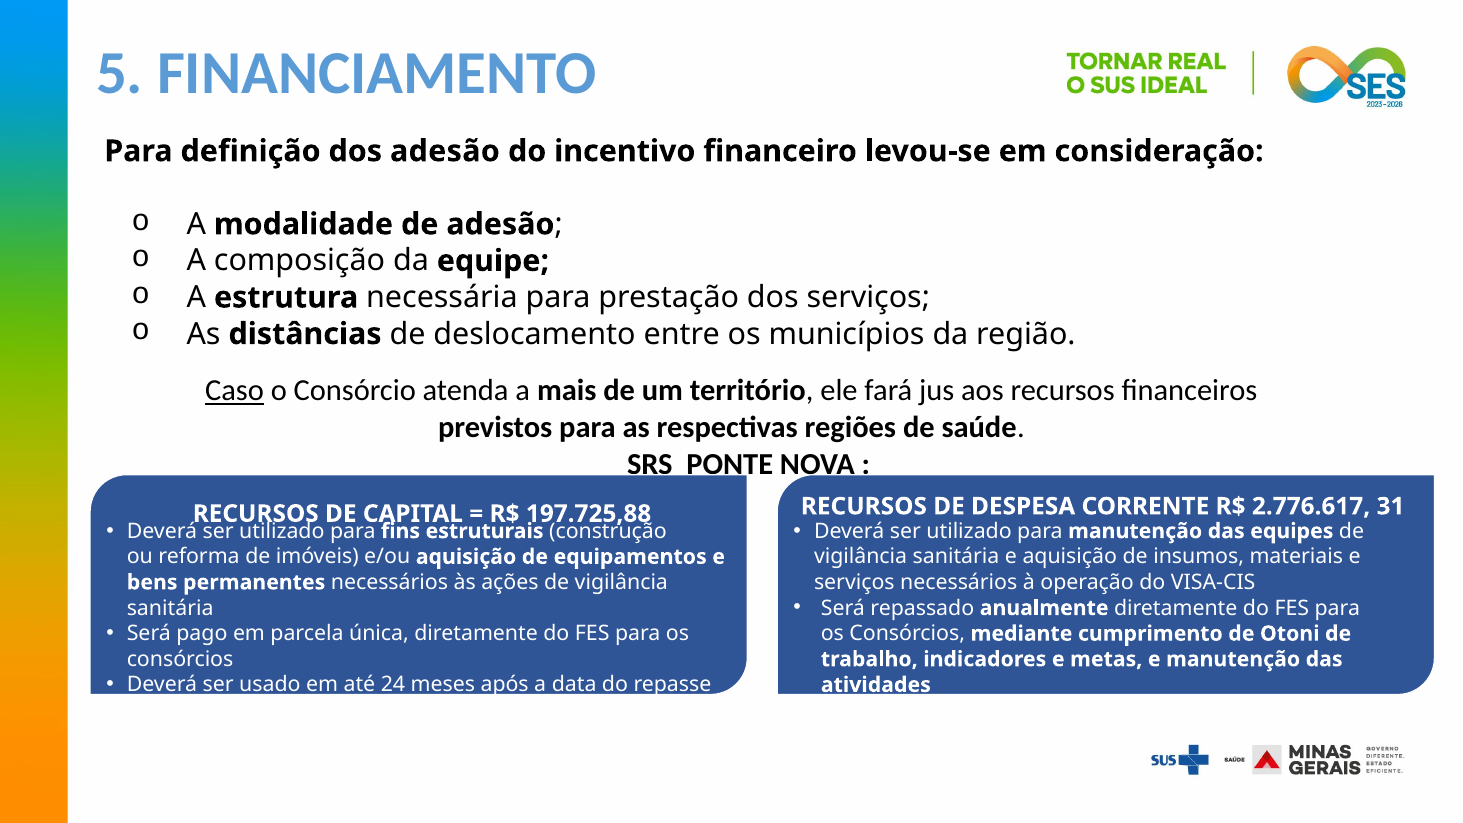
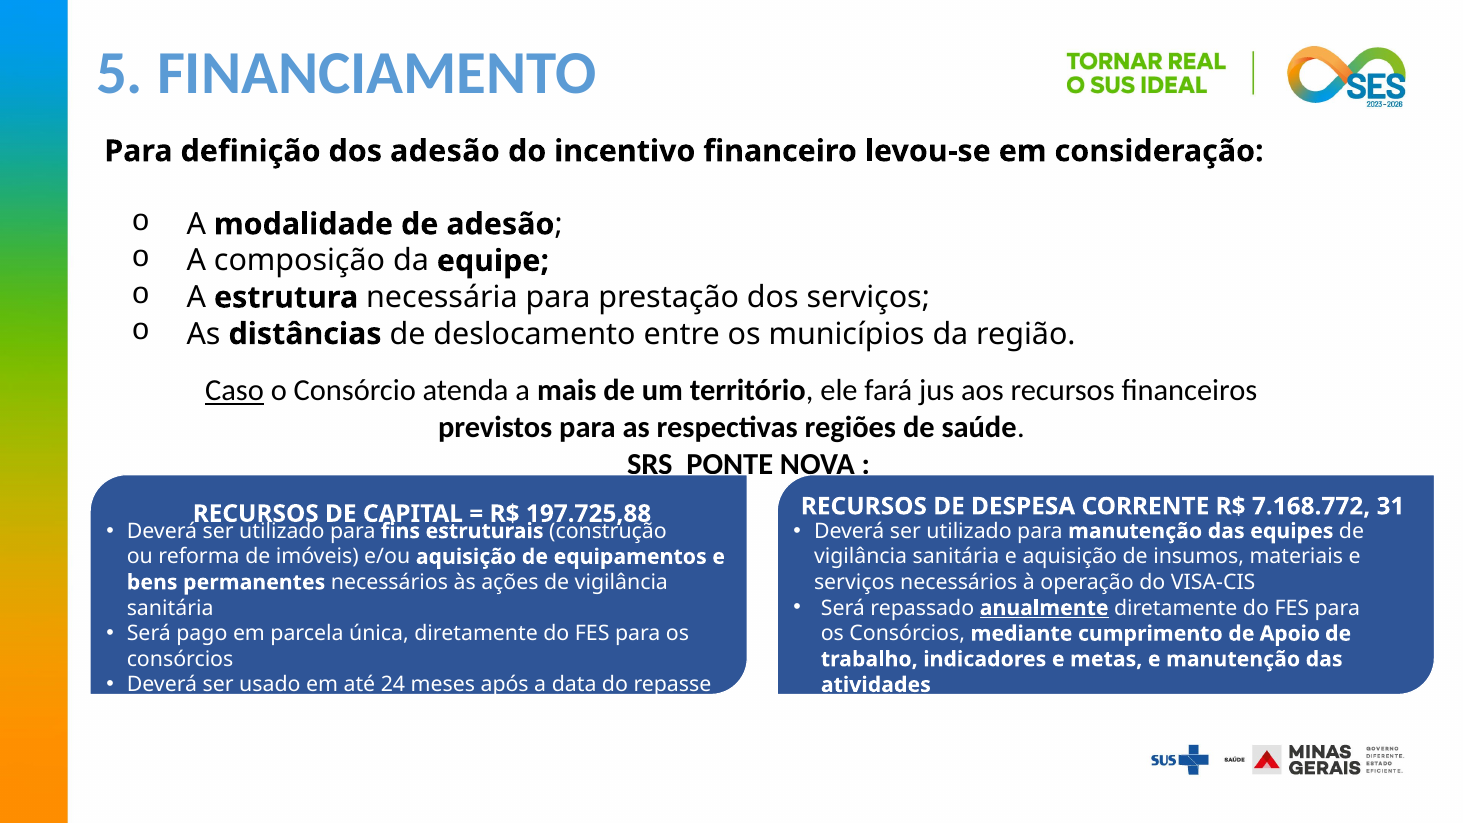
2.776.617: 2.776.617 -> 7.168.772
anualmente underline: none -> present
Otoni: Otoni -> Apoio
